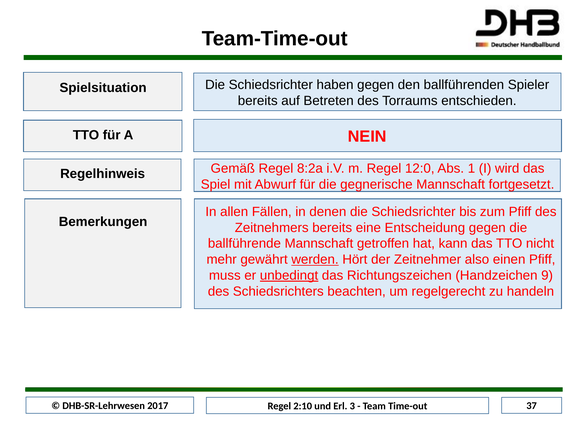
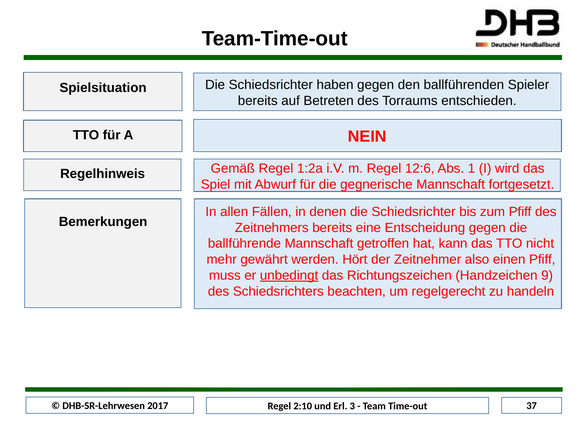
8:2a: 8:2a -> 1:2a
12:0: 12:0 -> 12:6
werden underline: present -> none
